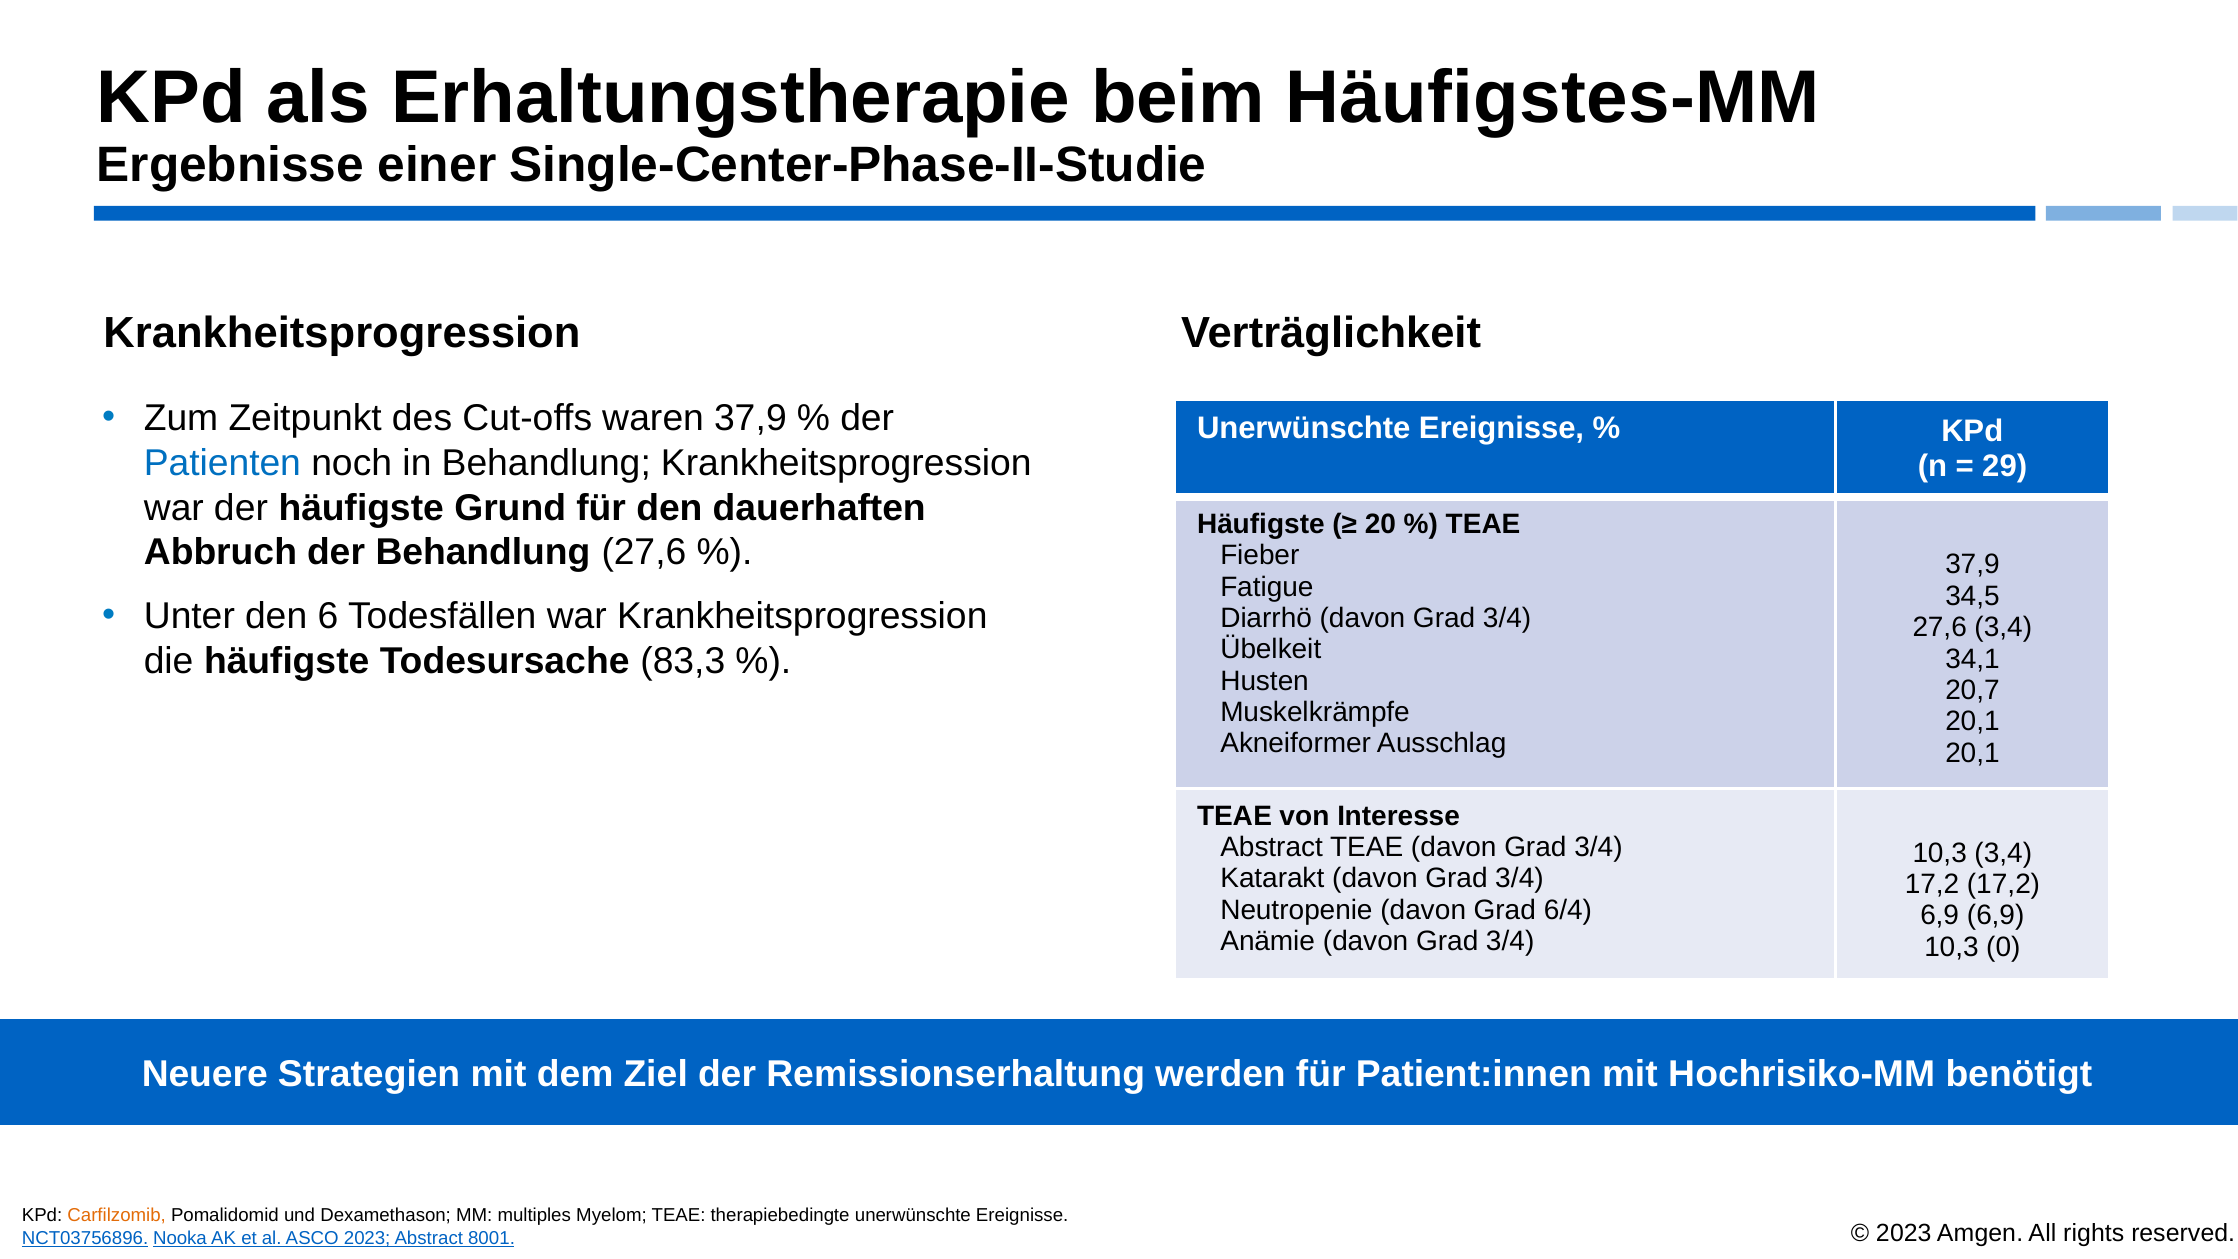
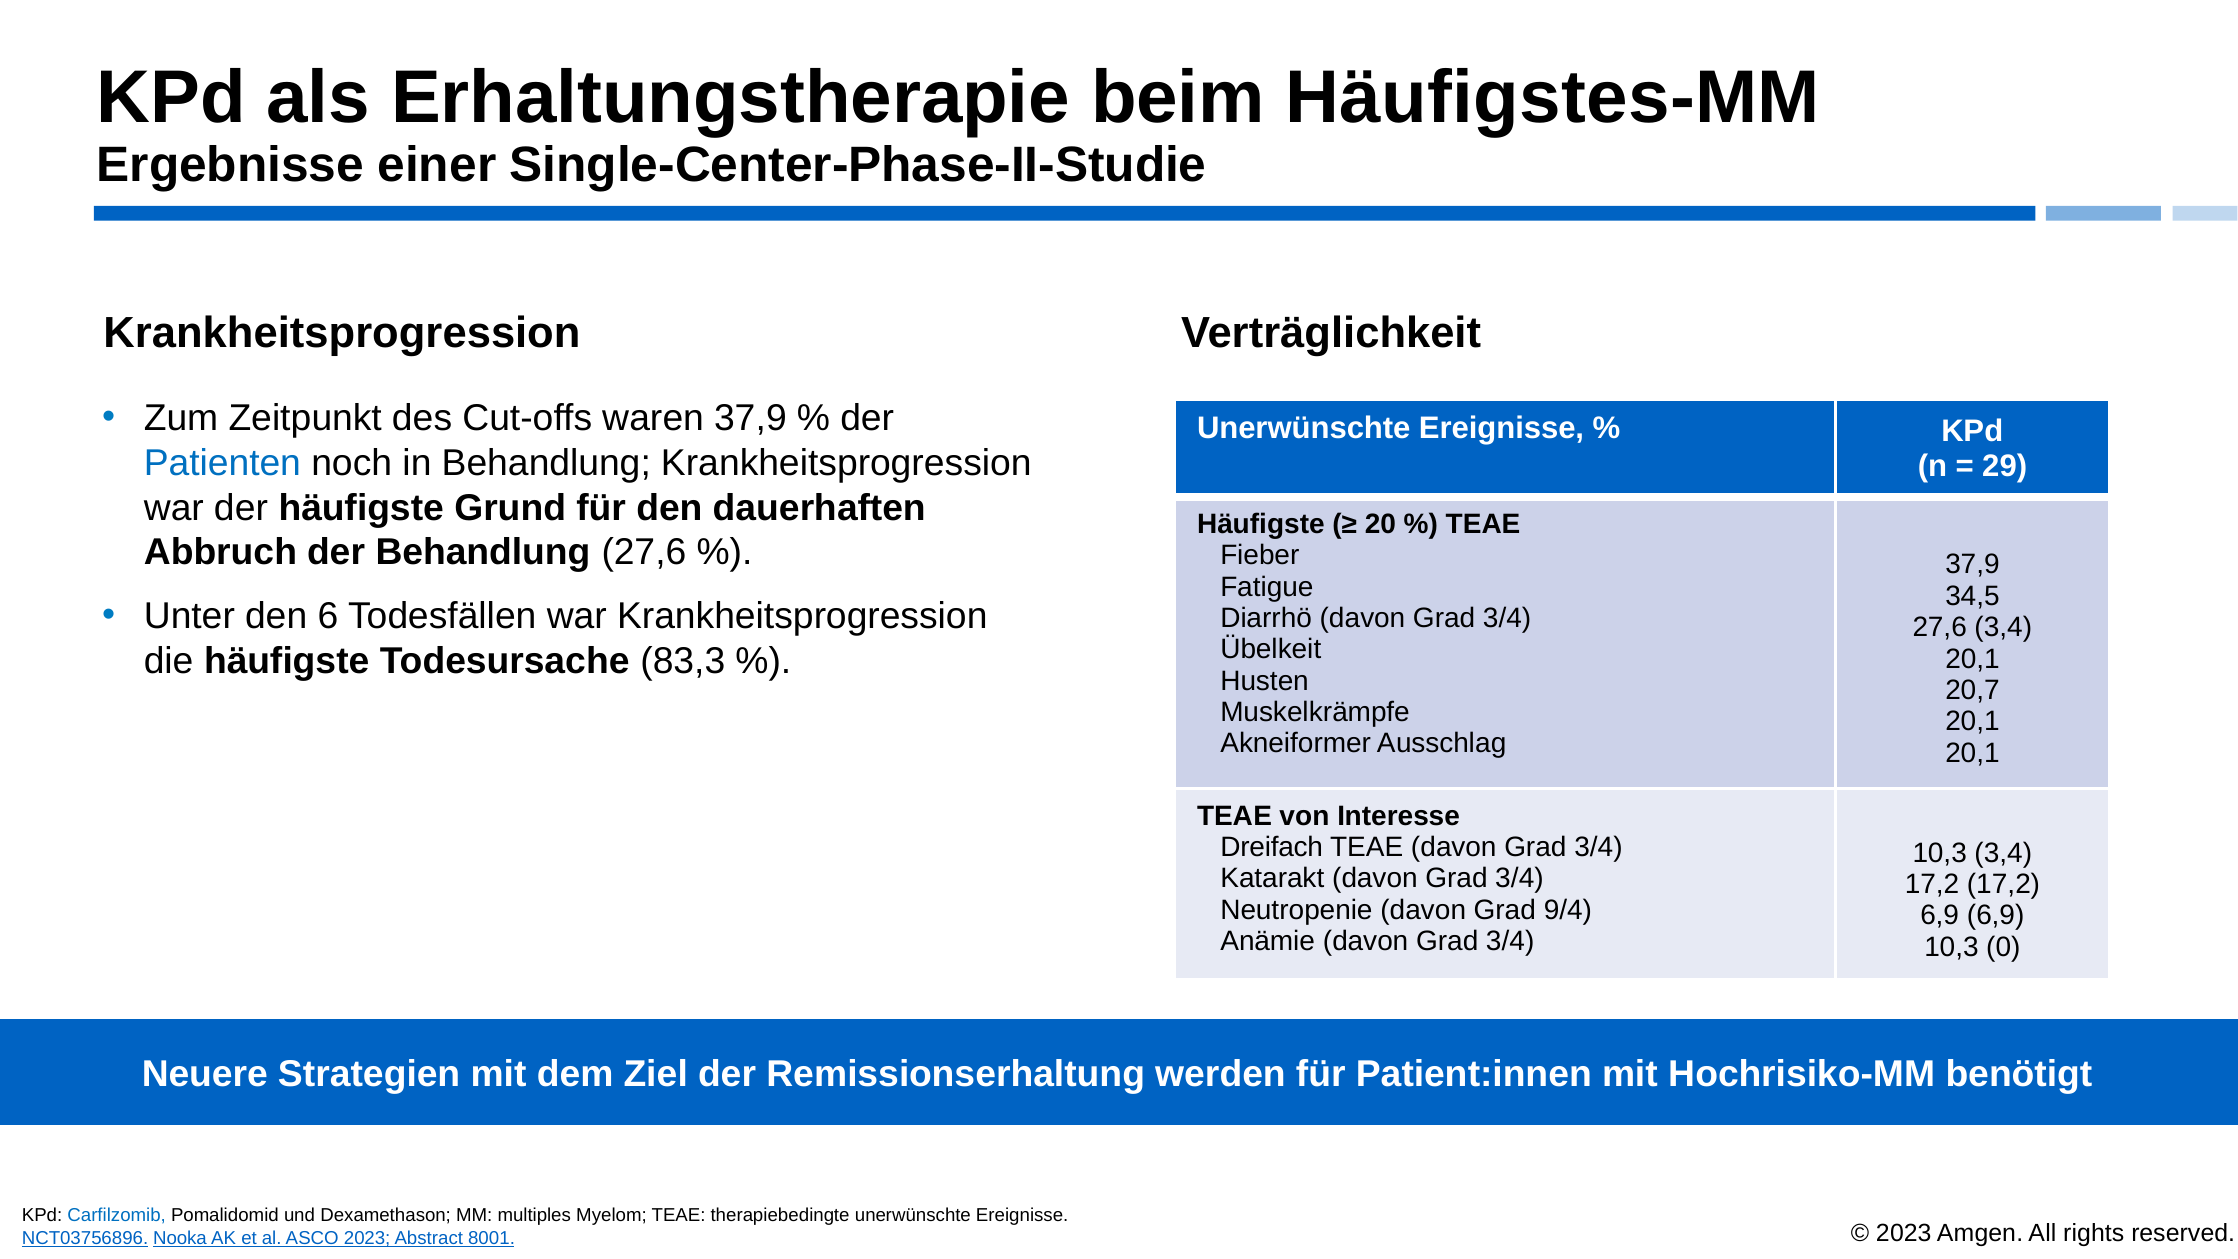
34,1 at (1973, 659): 34,1 -> 20,1
Abstract at (1272, 847): Abstract -> Dreifach
6/4: 6/4 -> 9/4
Carfilzomib colour: orange -> blue
